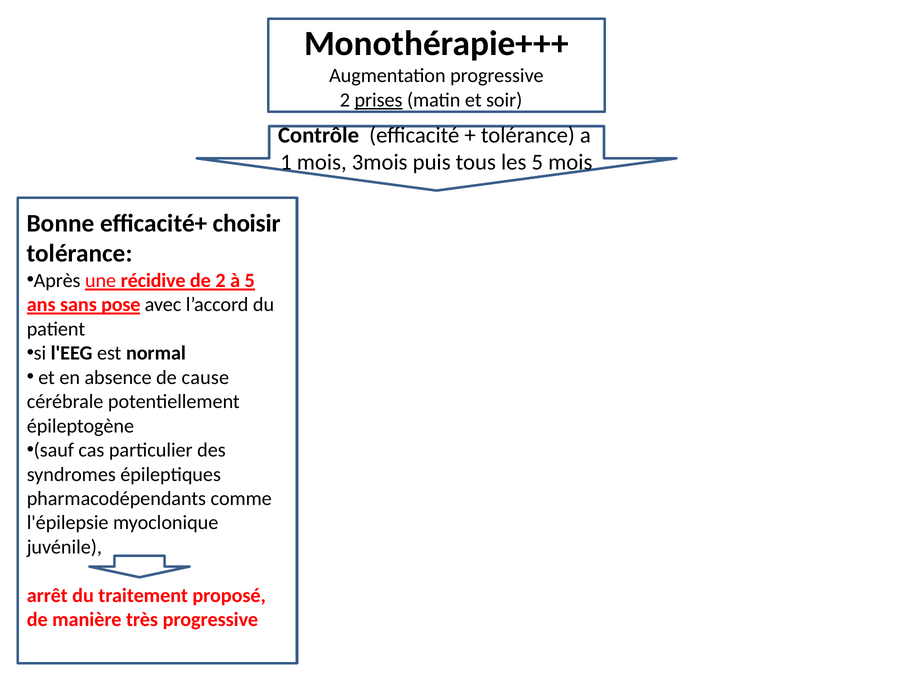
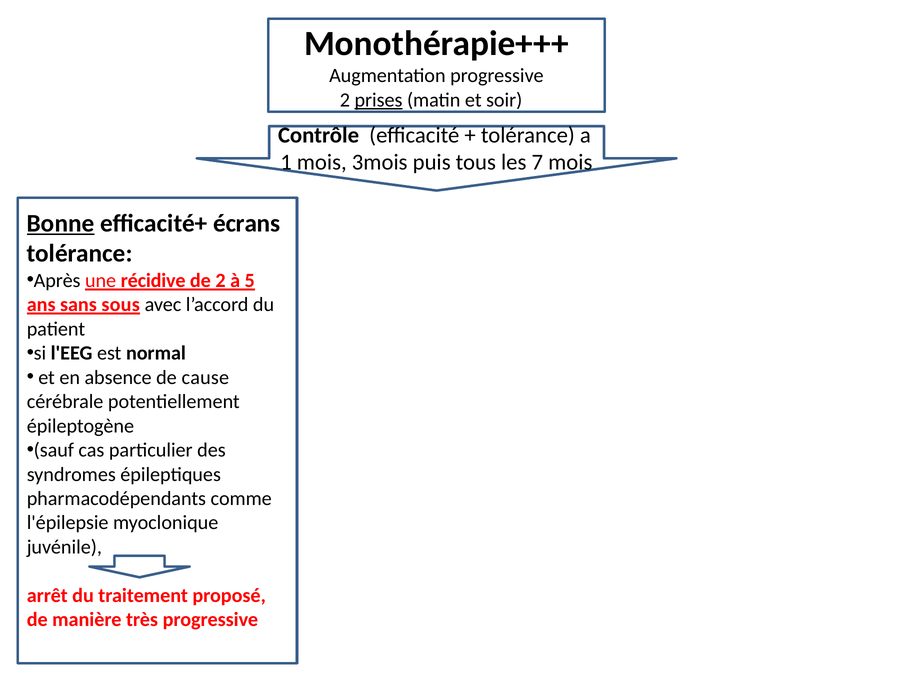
les 5: 5 -> 7
Bonne underline: none -> present
choisir: choisir -> écrans
pose: pose -> sous
